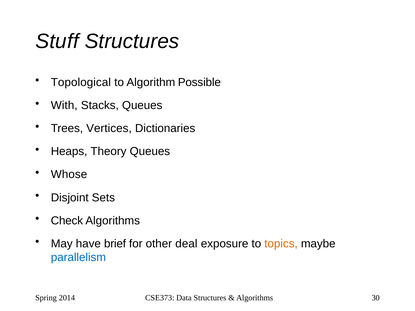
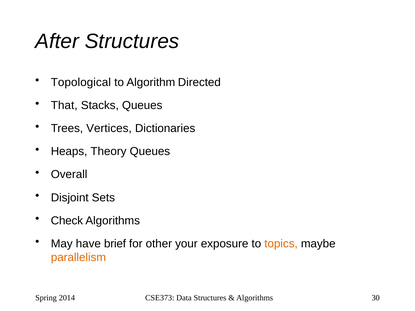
Stuff: Stuff -> After
Possible: Possible -> Directed
With: With -> That
Whose: Whose -> Overall
deal: deal -> your
parallelism colour: blue -> orange
